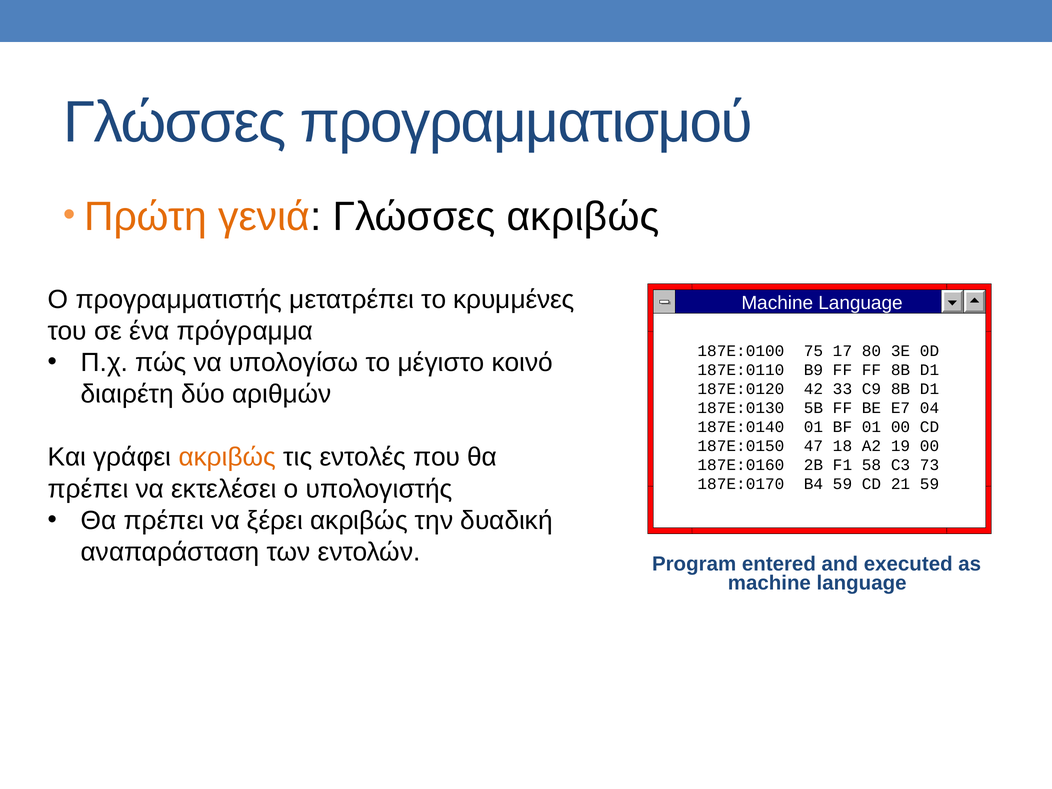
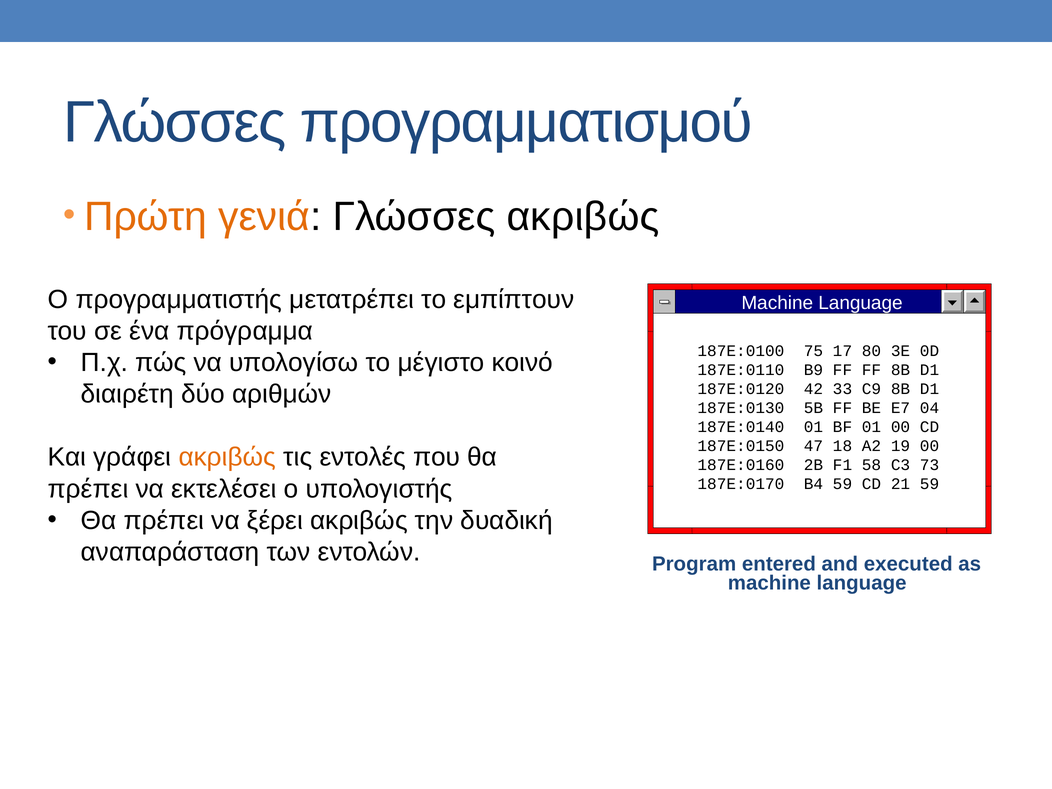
κρυμμένες: κρυμμένες -> εμπίπτουν
